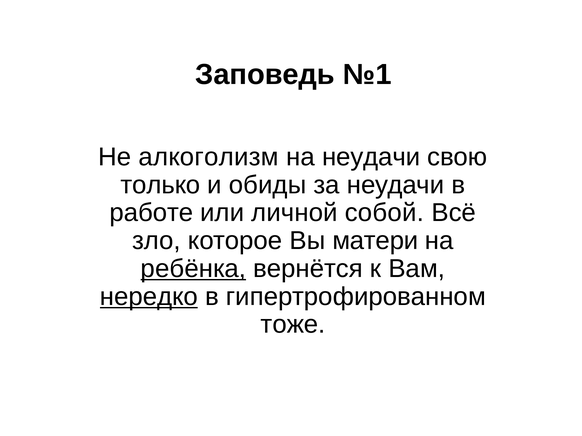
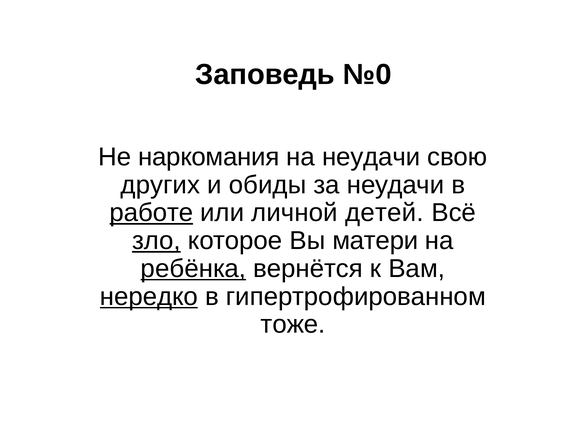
№1: №1 -> №0
алкоголизм: алкоголизм -> наркомания
только: только -> других
работе underline: none -> present
собой: собой -> детей
зло underline: none -> present
